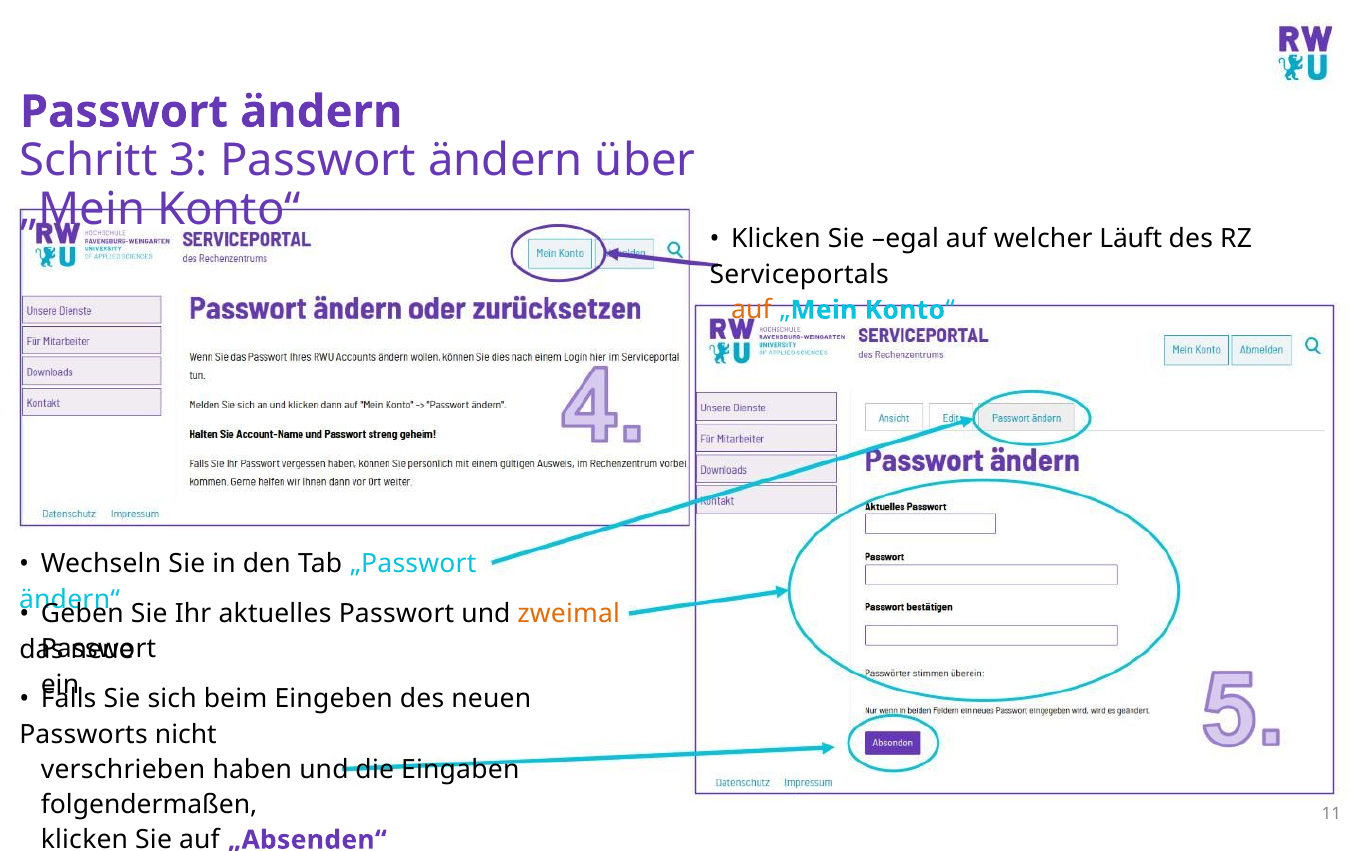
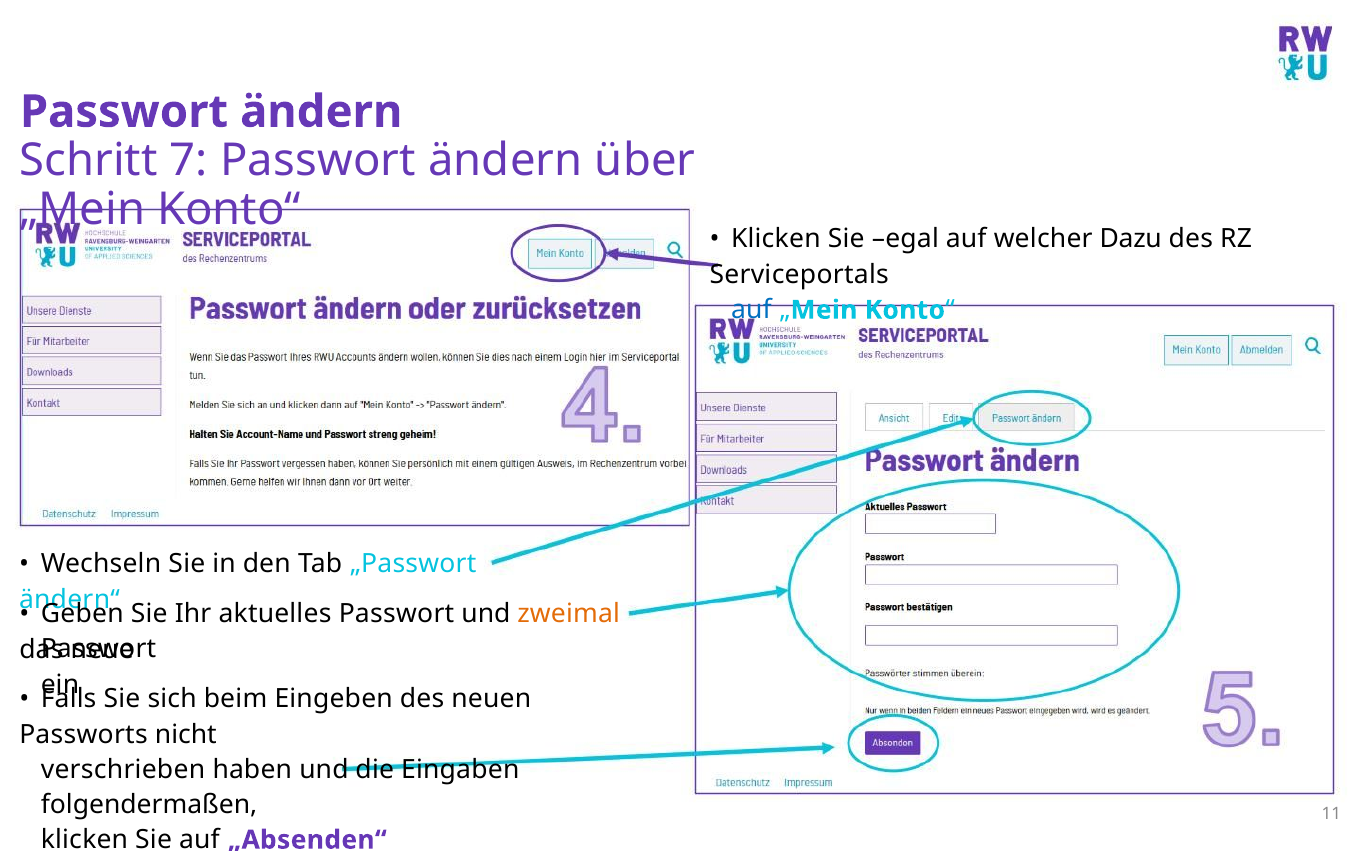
3: 3 -> 7
Läuft: Läuft -> Dazu
auf at (752, 310) colour: orange -> blue
